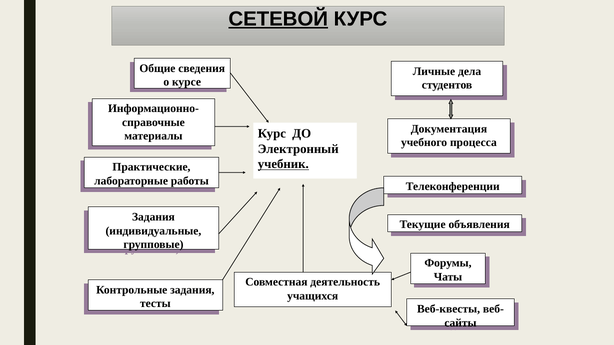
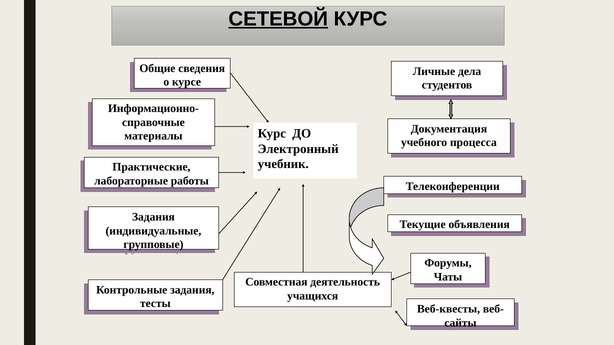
учебник underline: present -> none
